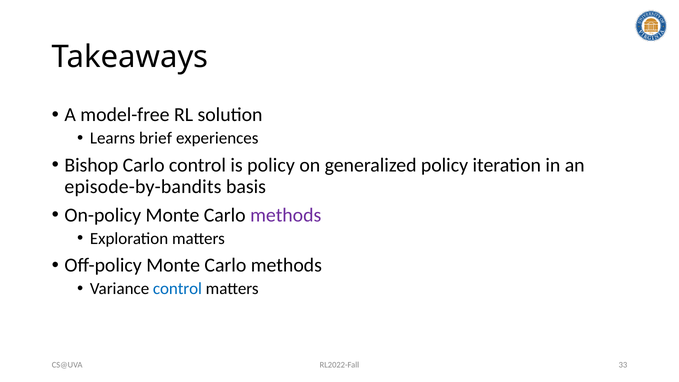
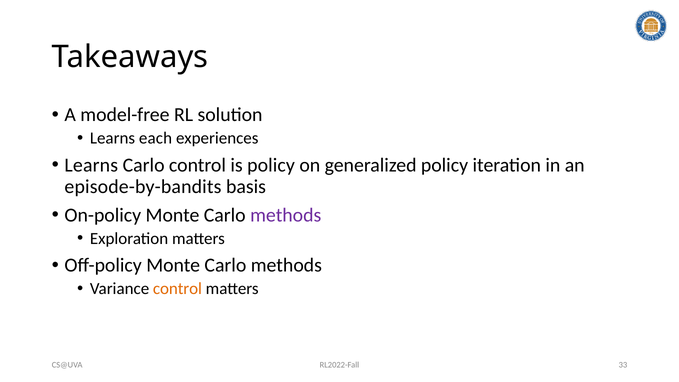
brief: brief -> each
Bishop at (91, 165): Bishop -> Learns
control at (177, 289) colour: blue -> orange
